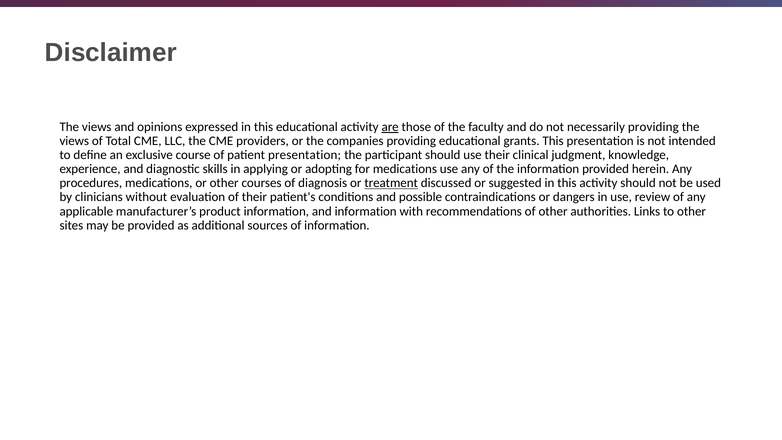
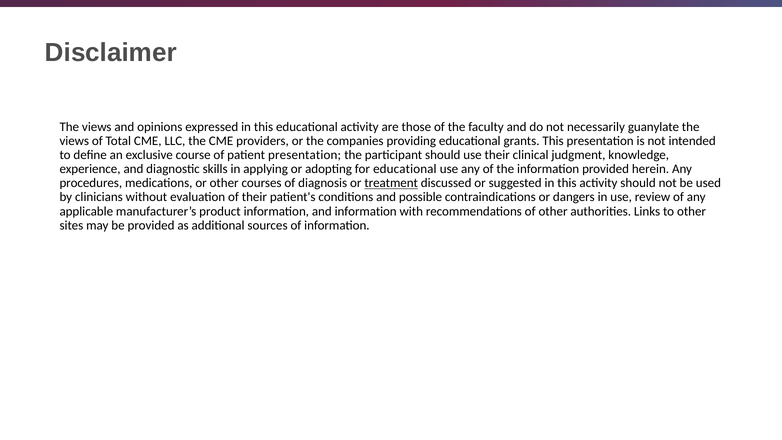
are underline: present -> none
necessarily providing: providing -> guanylate
for medications: medications -> educational
